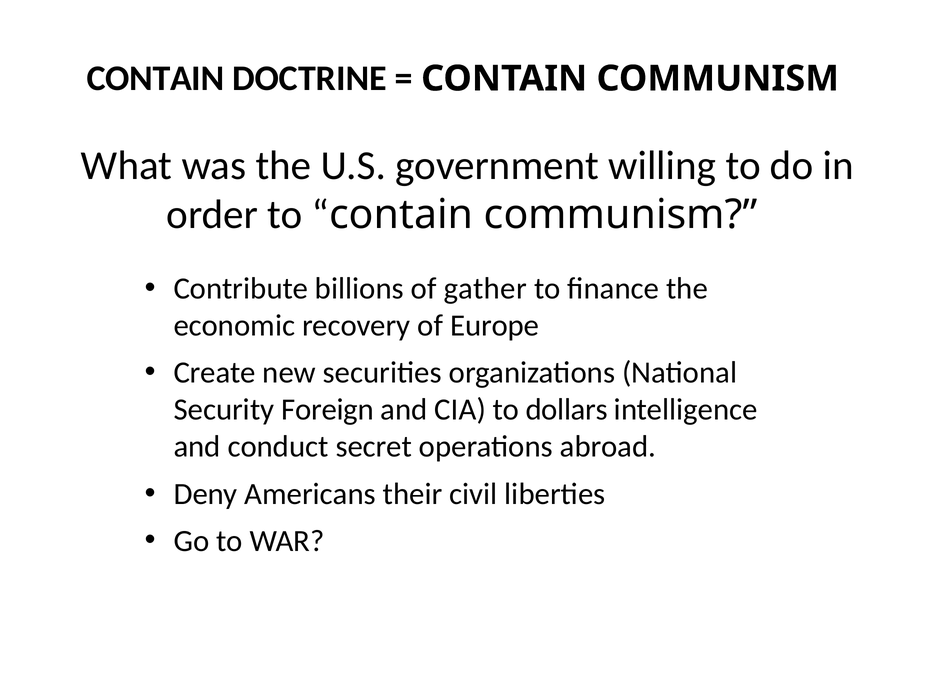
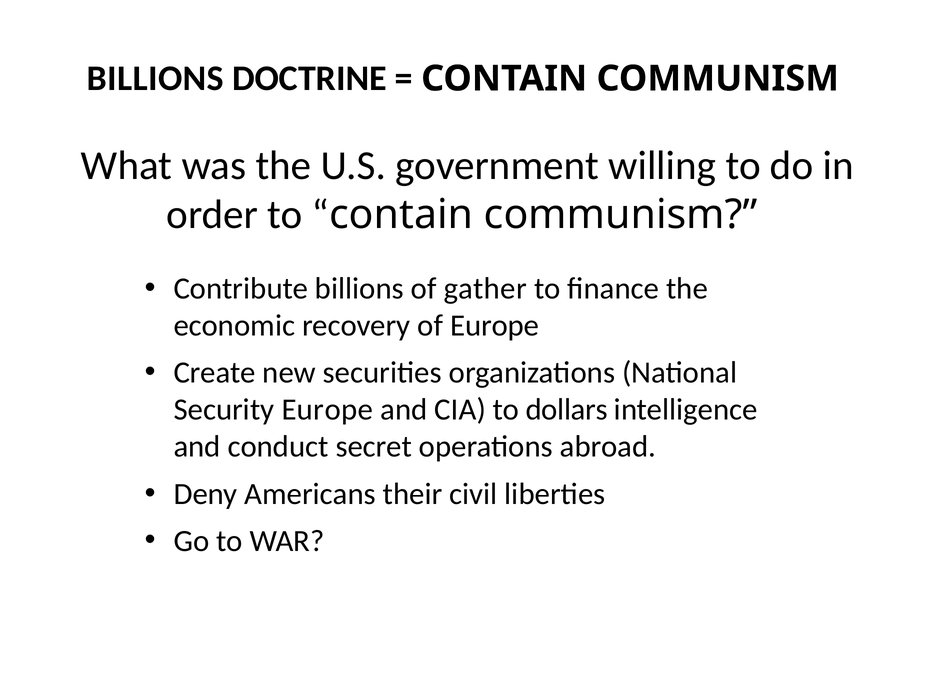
CONTAIN at (155, 79): CONTAIN -> BILLIONS
Security Foreign: Foreign -> Europe
